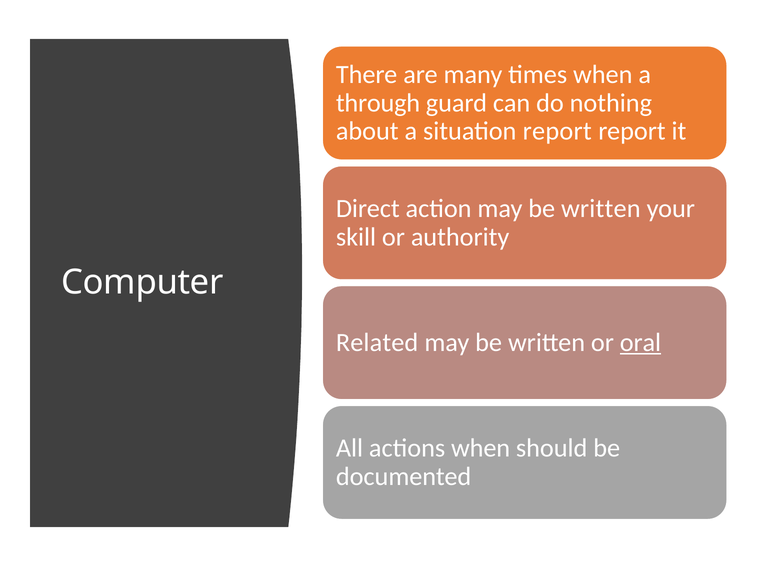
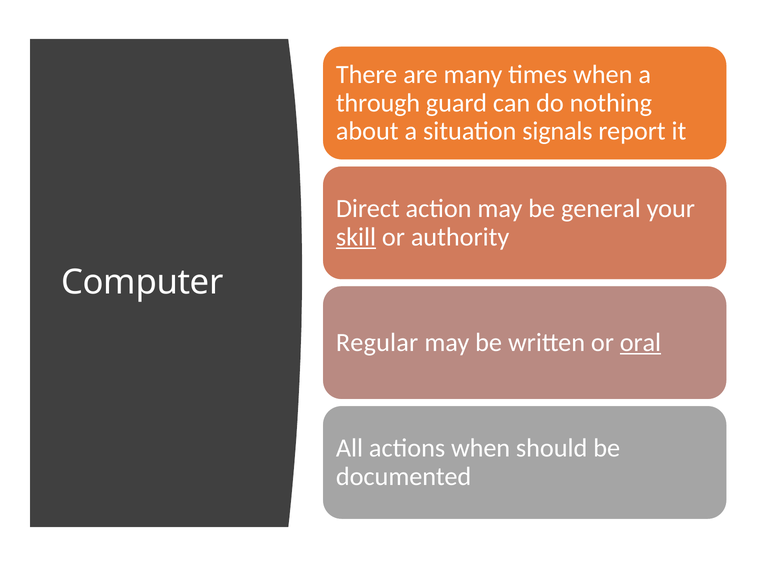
situation report: report -> signals
action may be written: written -> general
skill underline: none -> present
Related: Related -> Regular
